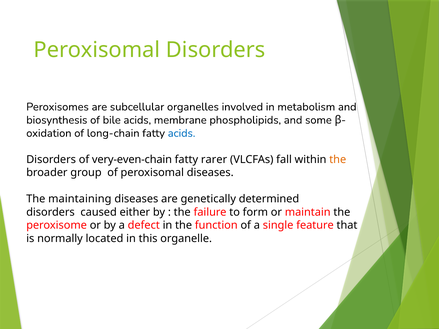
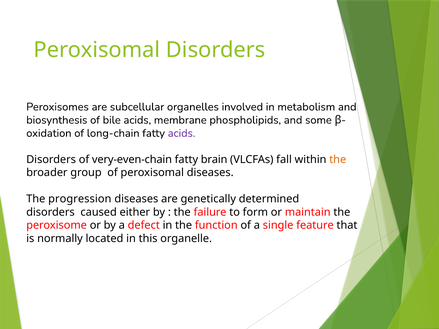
acids at (182, 133) colour: blue -> purple
rarer: rarer -> brain
maintaining: maintaining -> progression
